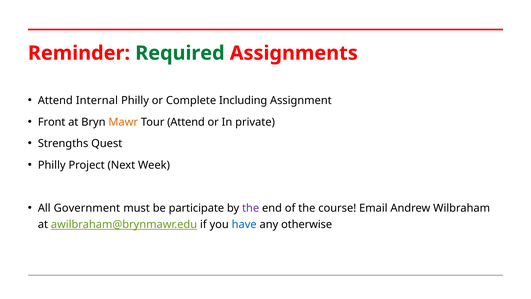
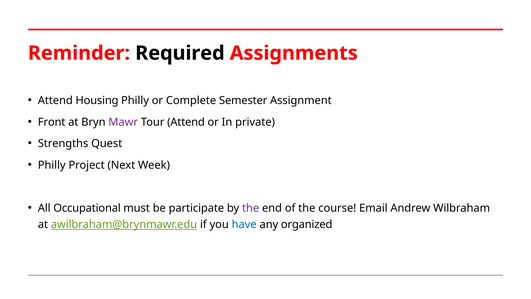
Required colour: green -> black
Internal: Internal -> Housing
Including: Including -> Semester
Mawr colour: orange -> purple
Government: Government -> Occupational
otherwise: otherwise -> organized
